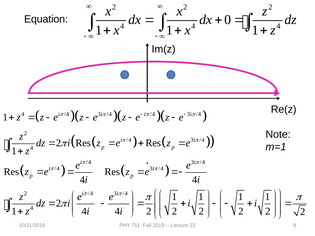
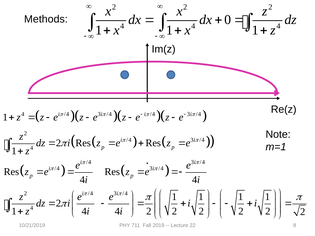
Equation: Equation -> Methods
